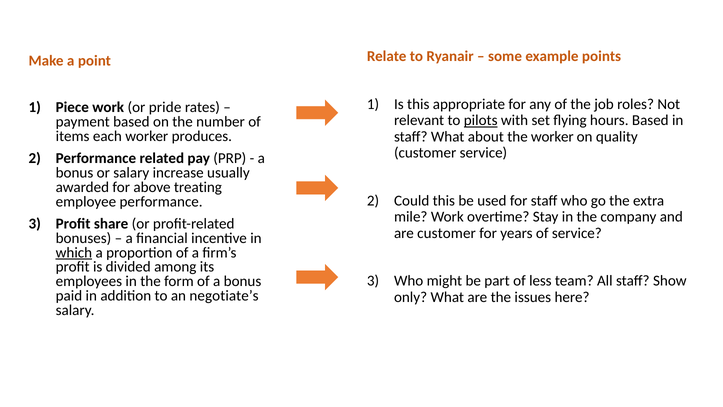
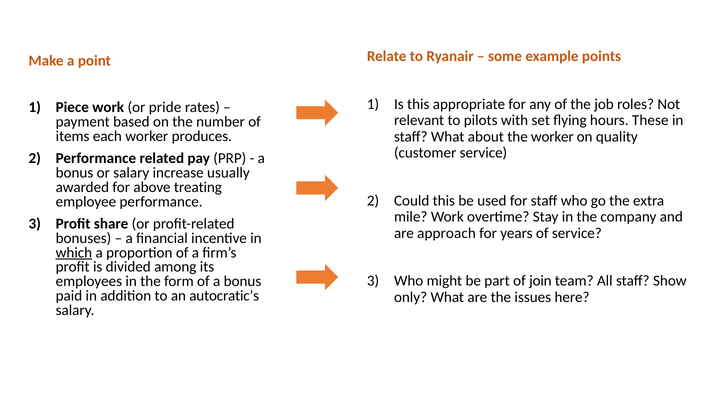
pilots underline: present -> none
hours Based: Based -> These
are customer: customer -> approach
less: less -> join
negotiate’s: negotiate’s -> autocratic’s
